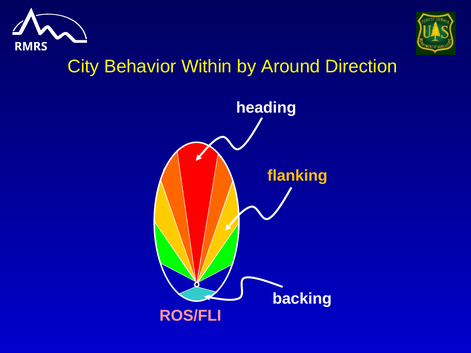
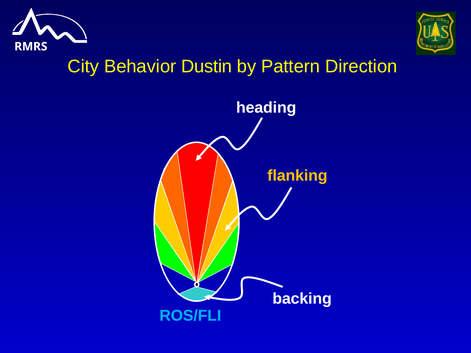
Within: Within -> Dustin
Around: Around -> Pattern
ROS/FLI colour: pink -> light blue
